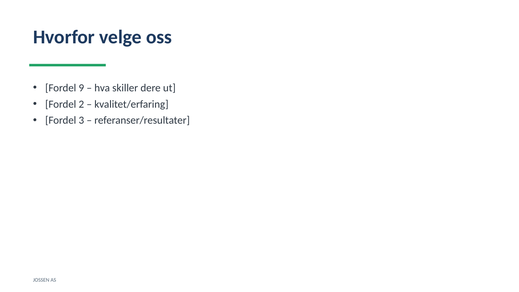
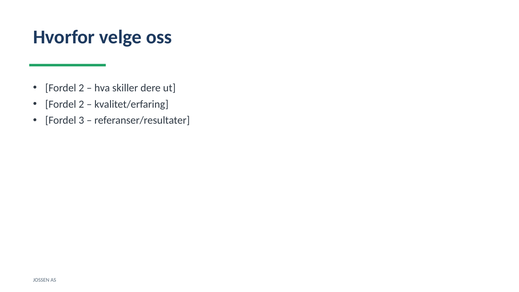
9 at (81, 88): 9 -> 2
